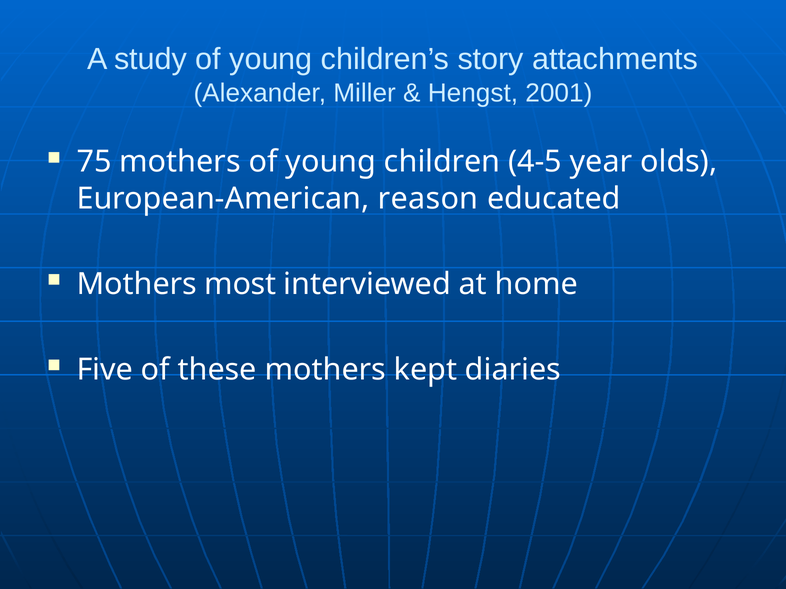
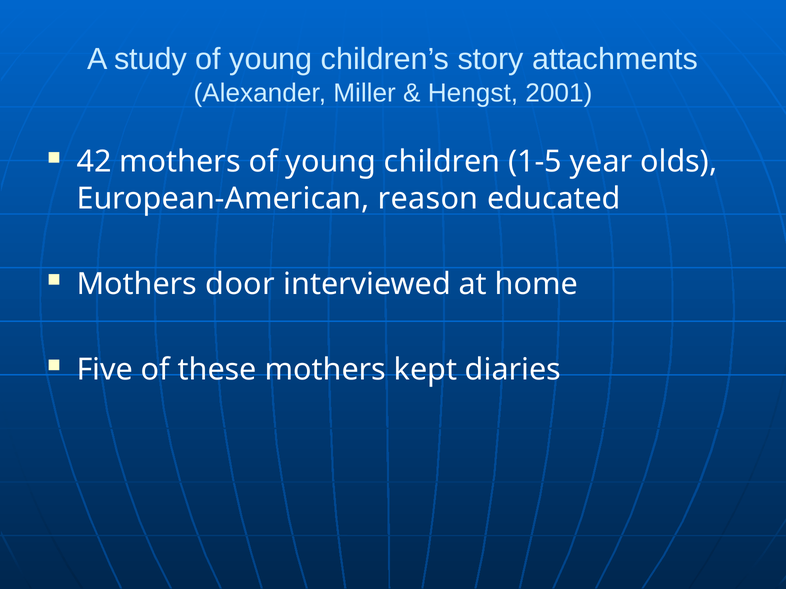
75: 75 -> 42
4-5: 4-5 -> 1-5
most: most -> door
